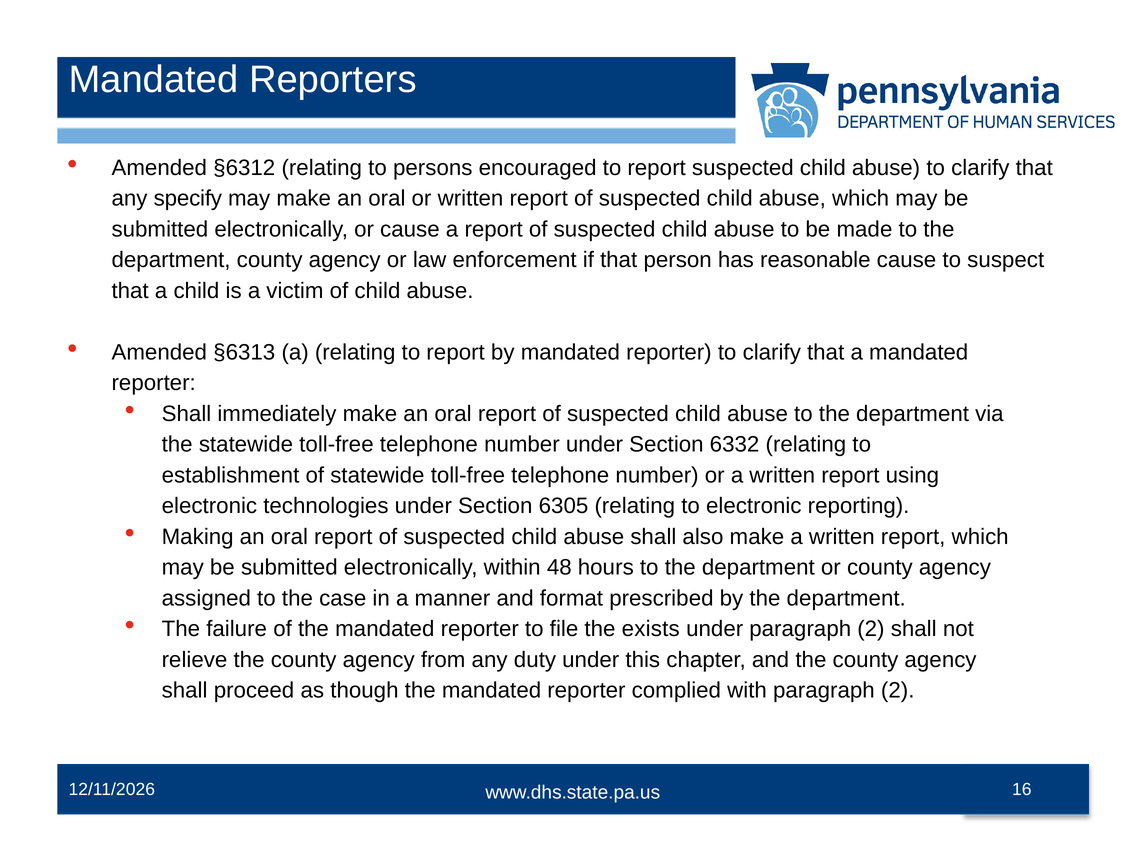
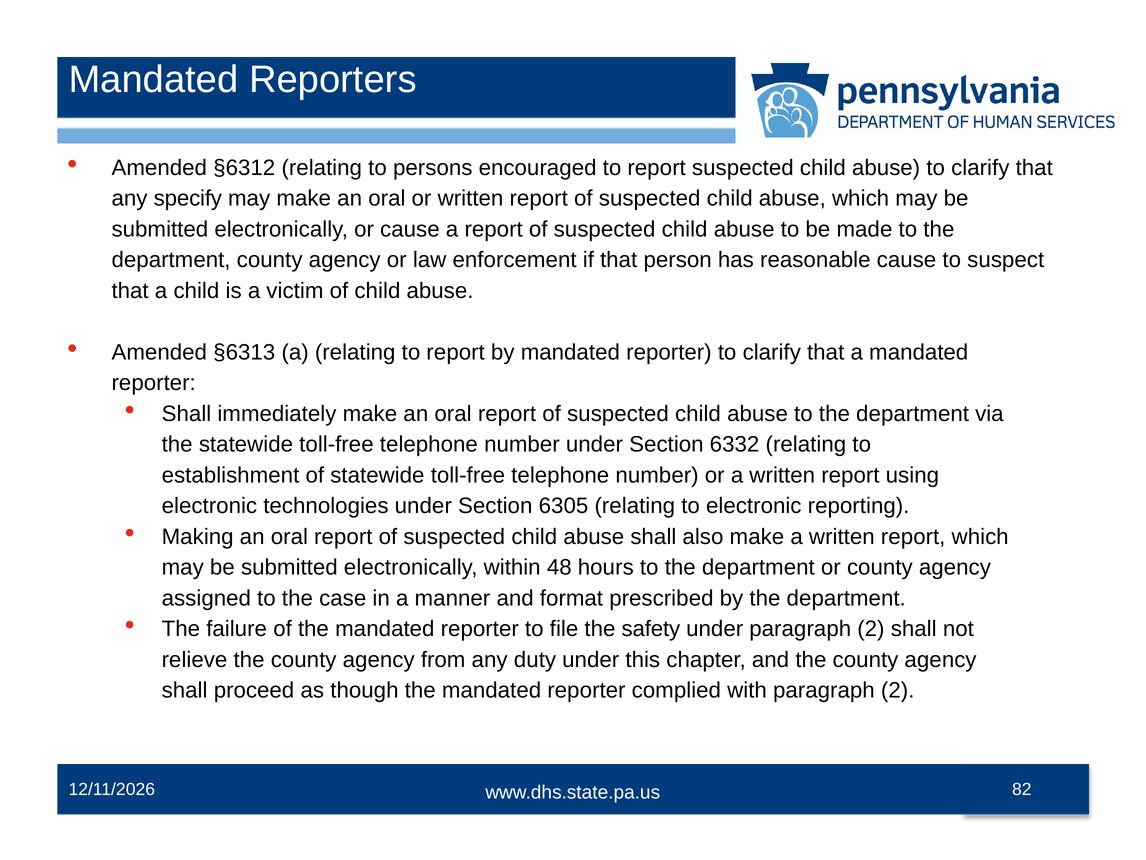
exists: exists -> safety
16: 16 -> 82
